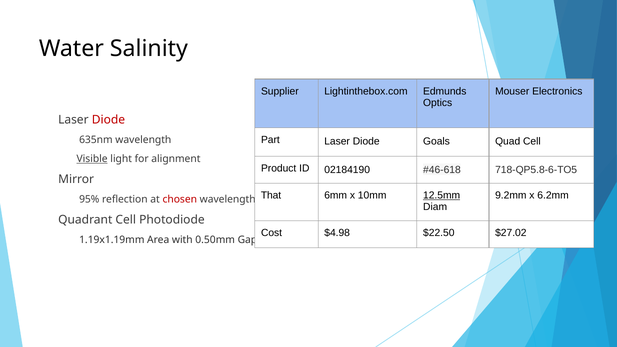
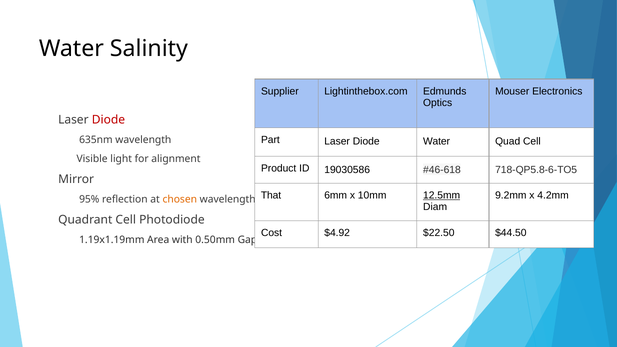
Diode Goals: Goals -> Water
Visible underline: present -> none
02184190: 02184190 -> 19030586
6.2mm: 6.2mm -> 4.2mm
chosen colour: red -> orange
$4.98: $4.98 -> $4.92
$27.02: $27.02 -> $44.50
